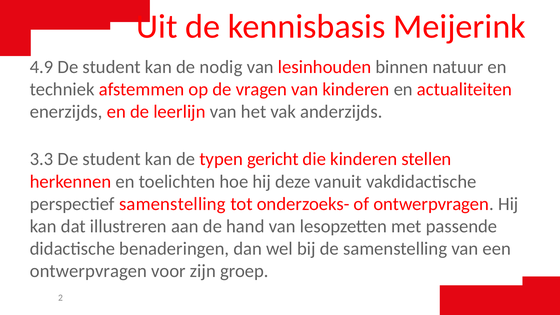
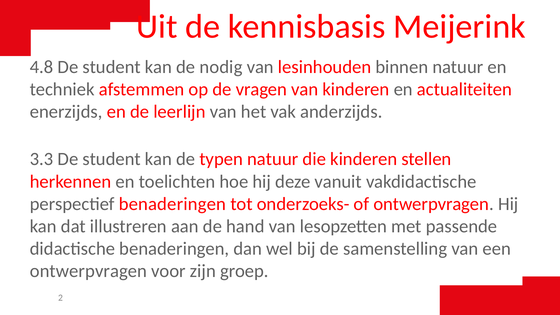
4.9: 4.9 -> 4.8
typen gericht: gericht -> natuur
perspectief samenstelling: samenstelling -> benaderingen
